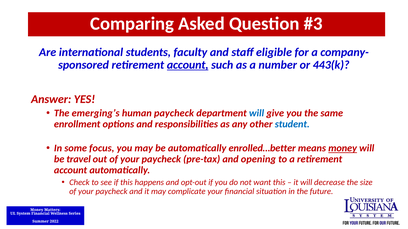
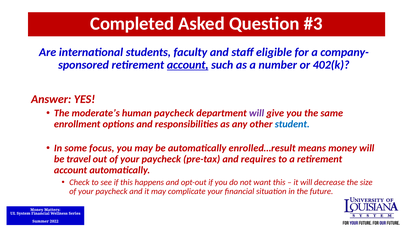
Comparing: Comparing -> Completed
443(k: 443(k -> 402(k
emerging’s: emerging’s -> moderate’s
will at (257, 113) colour: blue -> purple
enrolled…better: enrolled…better -> enrolled…result
money at (343, 149) underline: present -> none
opening: opening -> requires
